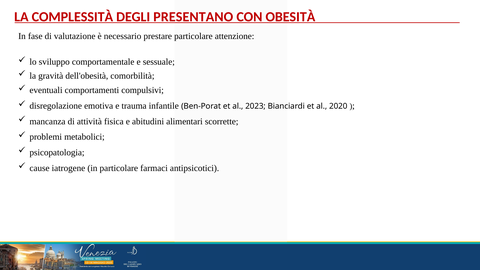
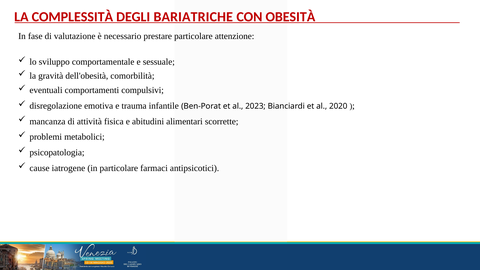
PRESENTANO: PRESENTANO -> BARIATRICHE
